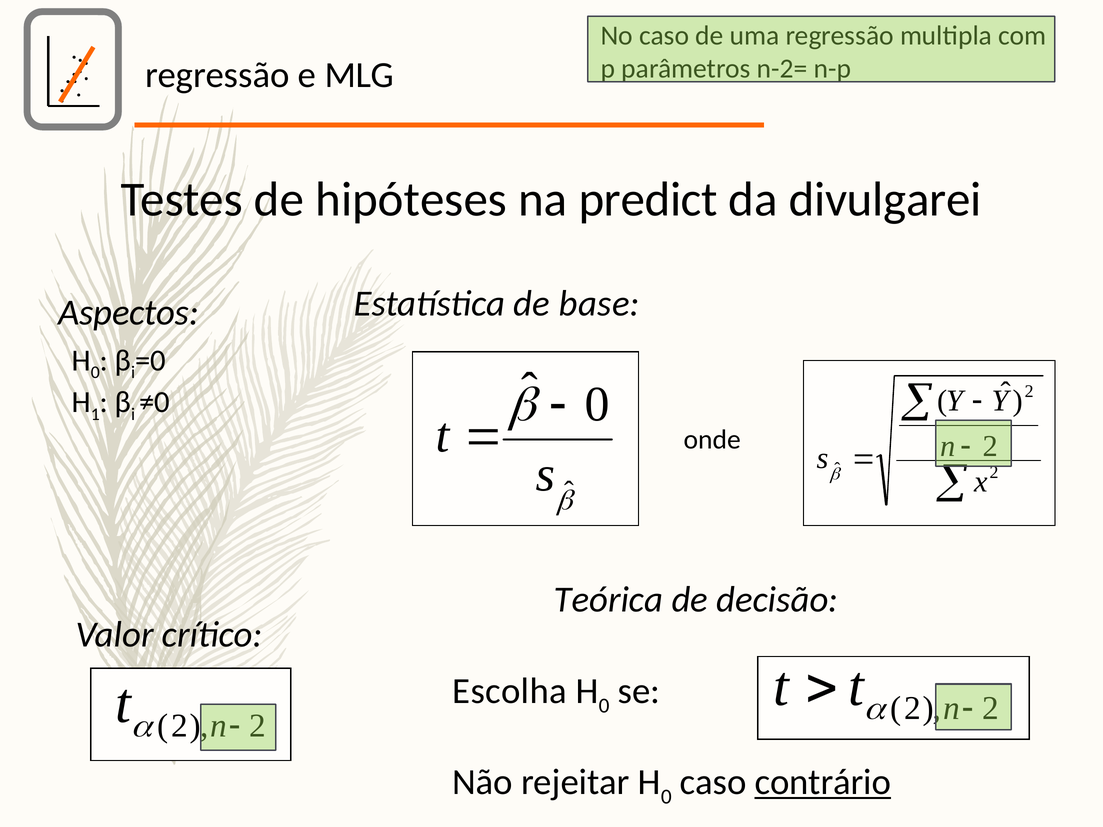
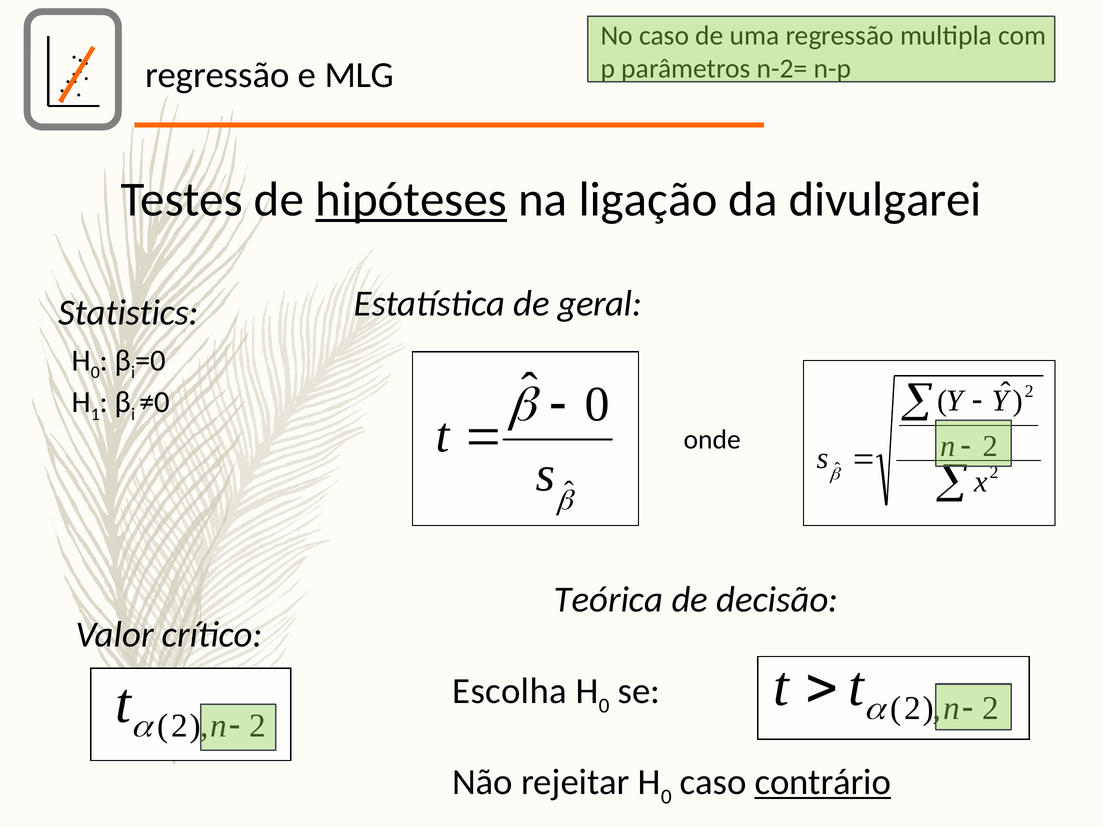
hipóteses underline: none -> present
predict: predict -> ligação
base: base -> geral
Aspectos: Aspectos -> Statistics
